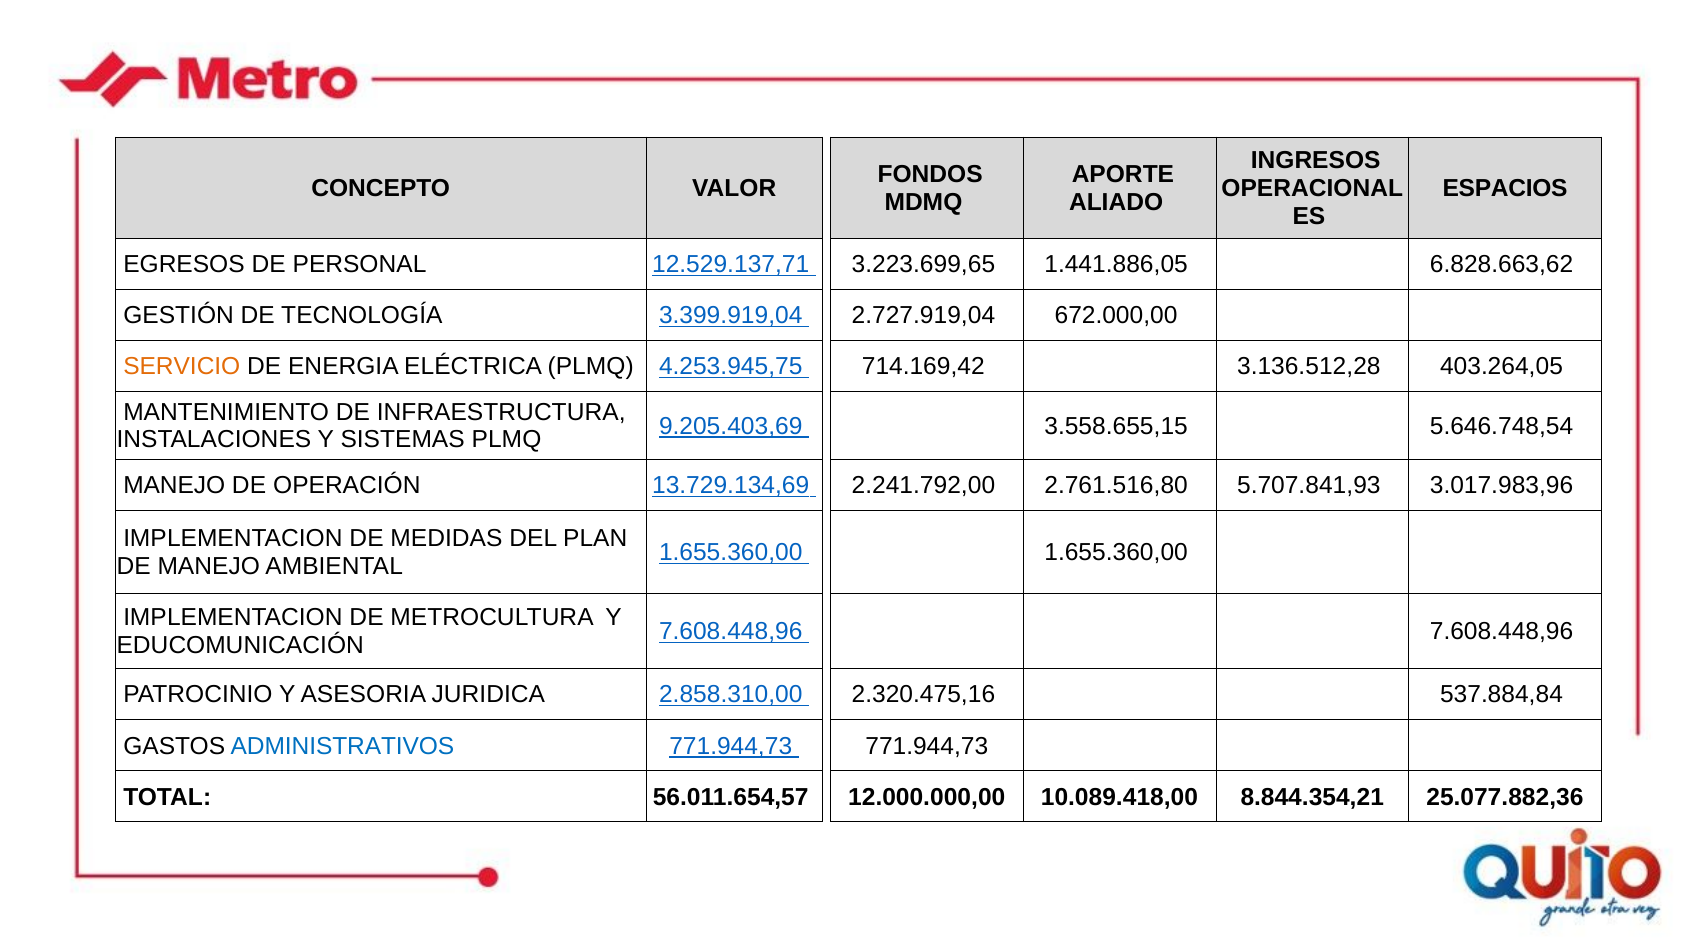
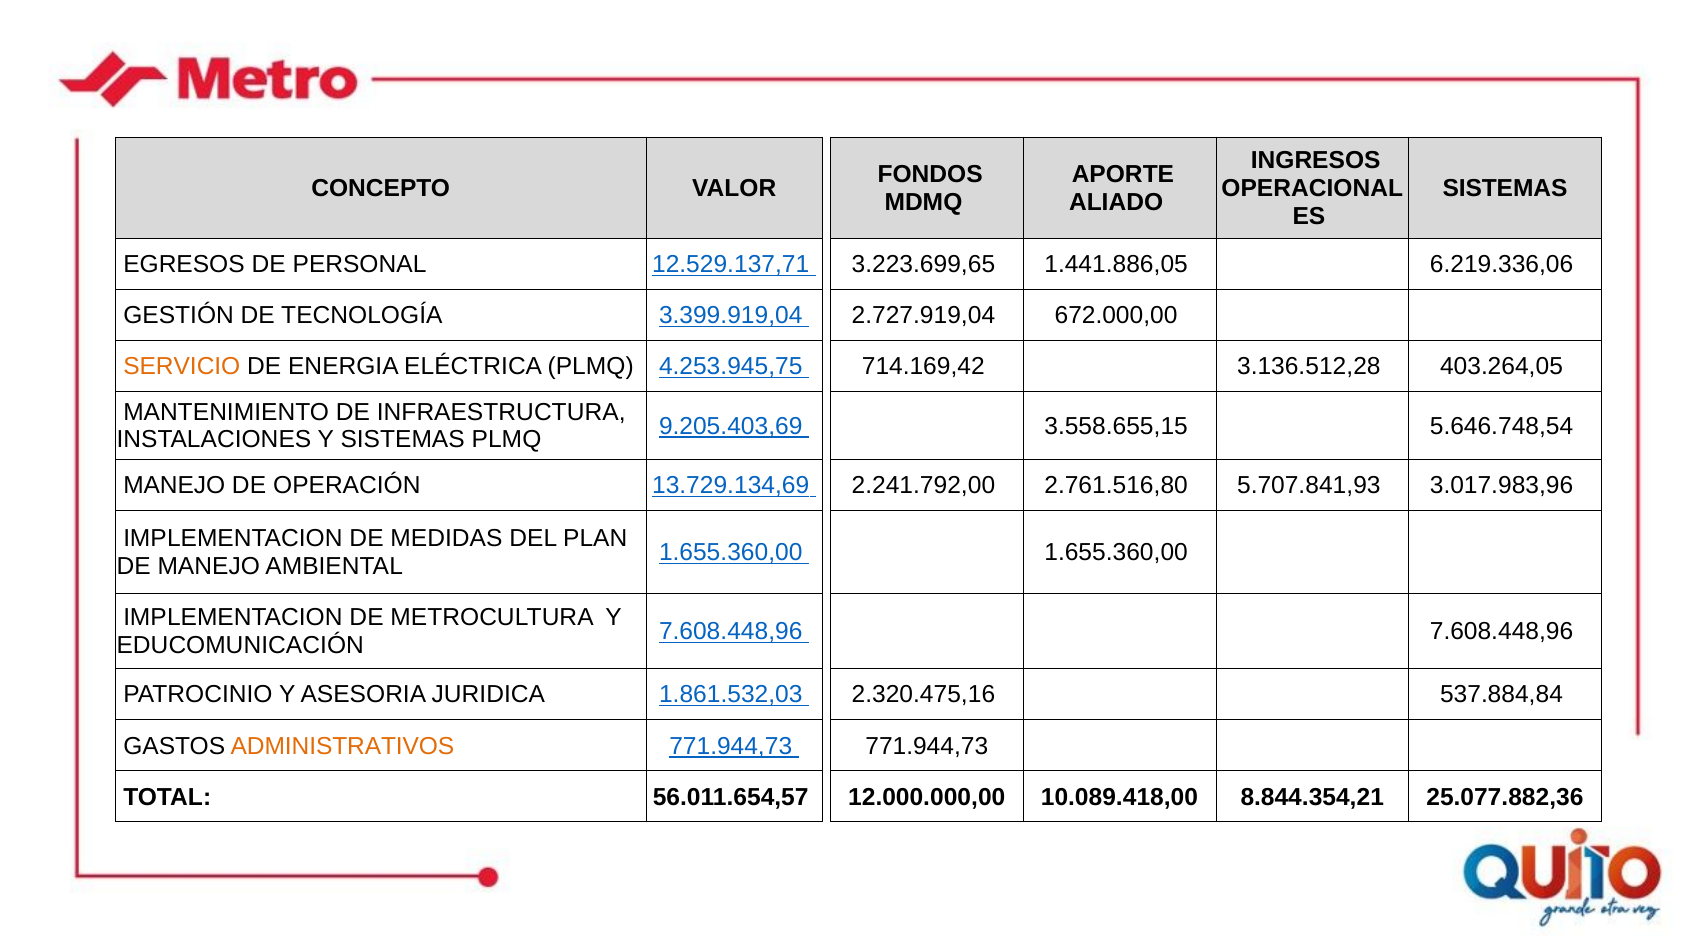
ESPACIOS at (1505, 188): ESPACIOS -> SISTEMAS
6.828.663,62: 6.828.663,62 -> 6.219.336,06
2.858.310,00: 2.858.310,00 -> 1.861.532,03
ADMINISTRATIVOS colour: blue -> orange
